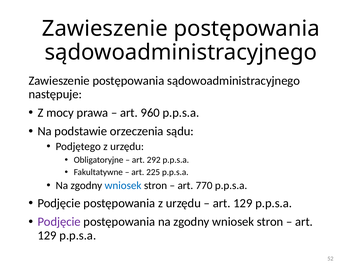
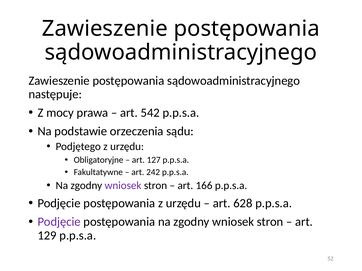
960: 960 -> 542
292: 292 -> 127
225: 225 -> 242
wniosek at (123, 186) colour: blue -> purple
770: 770 -> 166
129 at (243, 204): 129 -> 628
